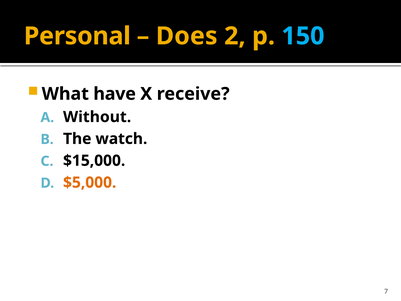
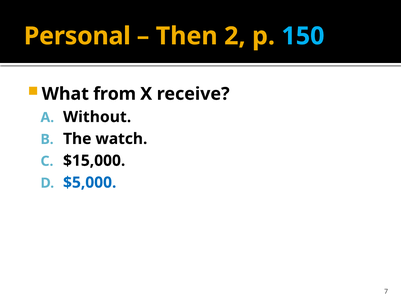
Does: Does -> Then
have: have -> from
$5,000 colour: orange -> blue
